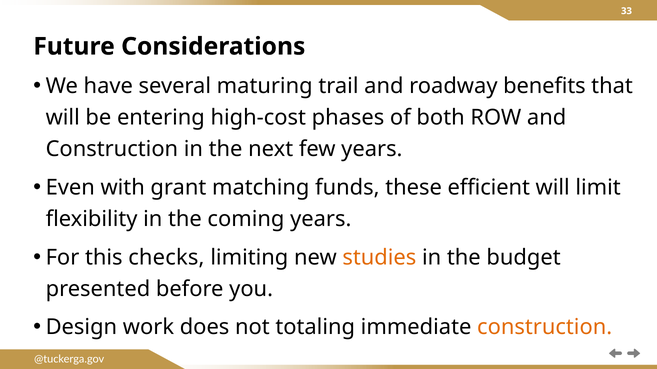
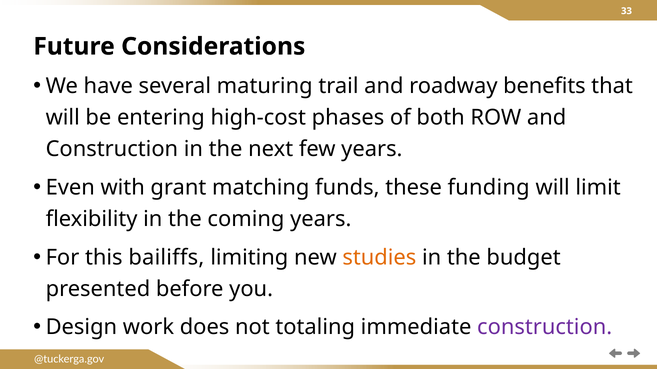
efficient: efficient -> funding
checks: checks -> bailiffs
construction at (545, 328) colour: orange -> purple
